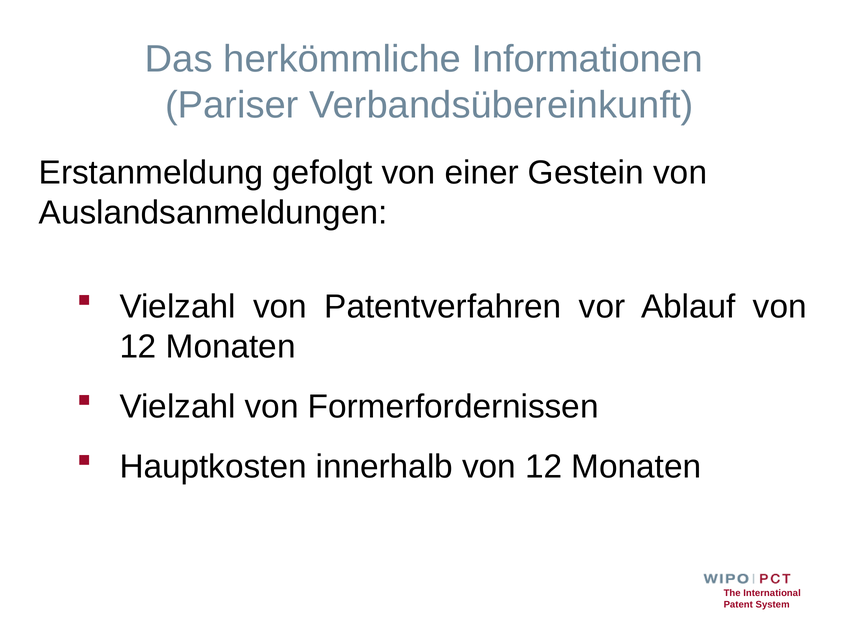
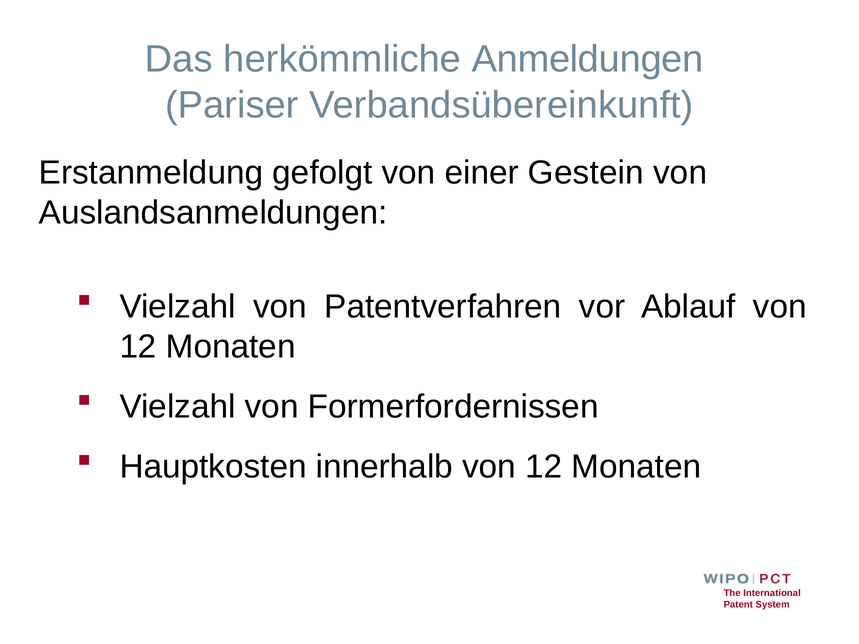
Informationen: Informationen -> Anmeldungen
